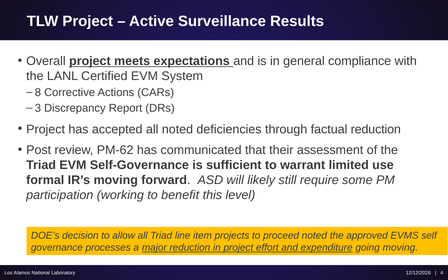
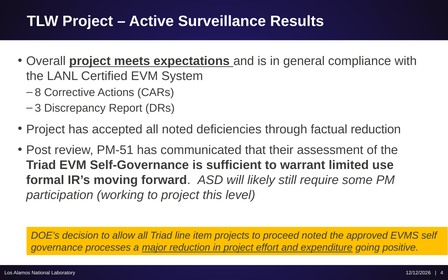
PM-62: PM-62 -> PM-51
to benefit: benefit -> project
going moving: moving -> positive
